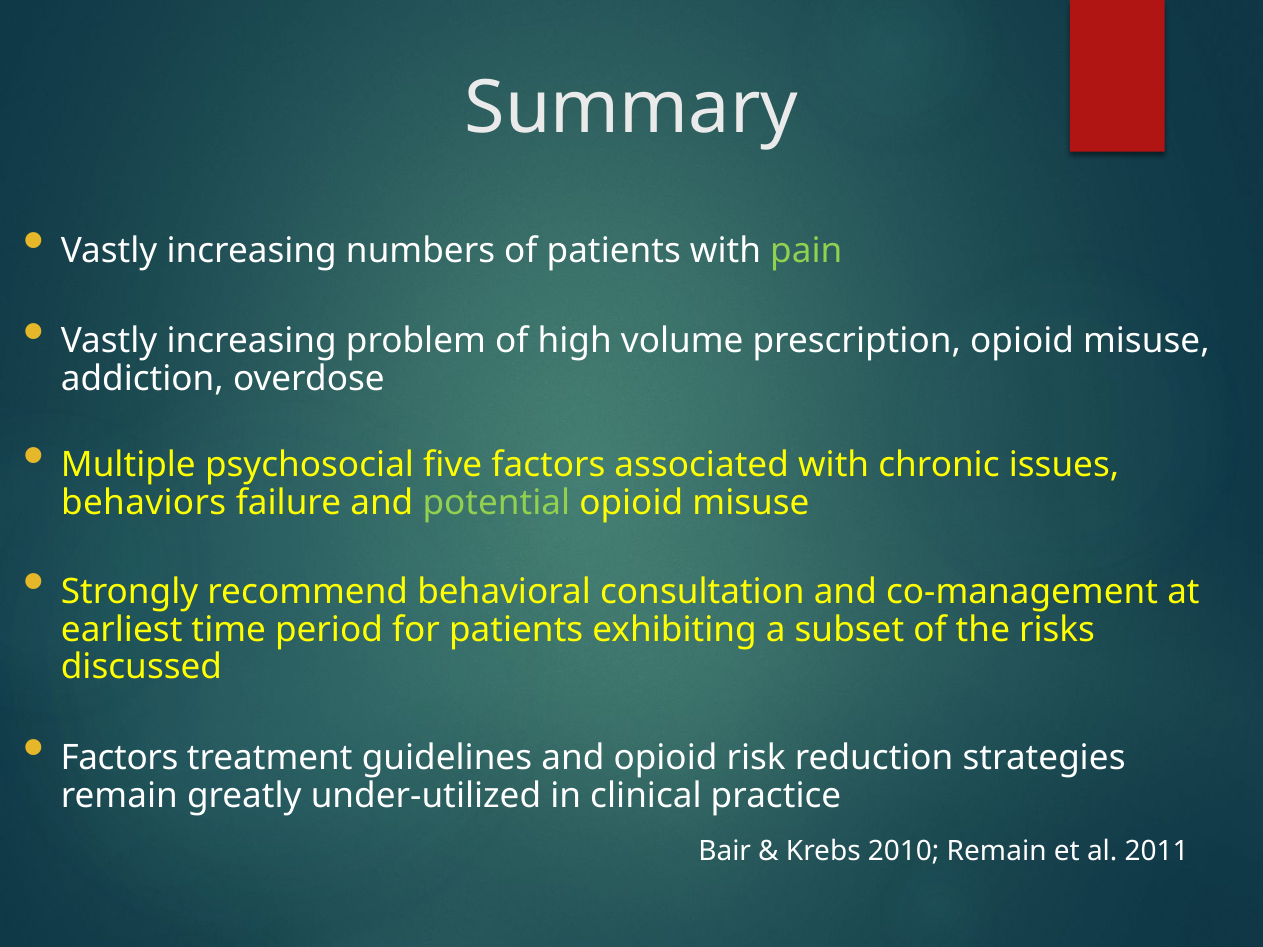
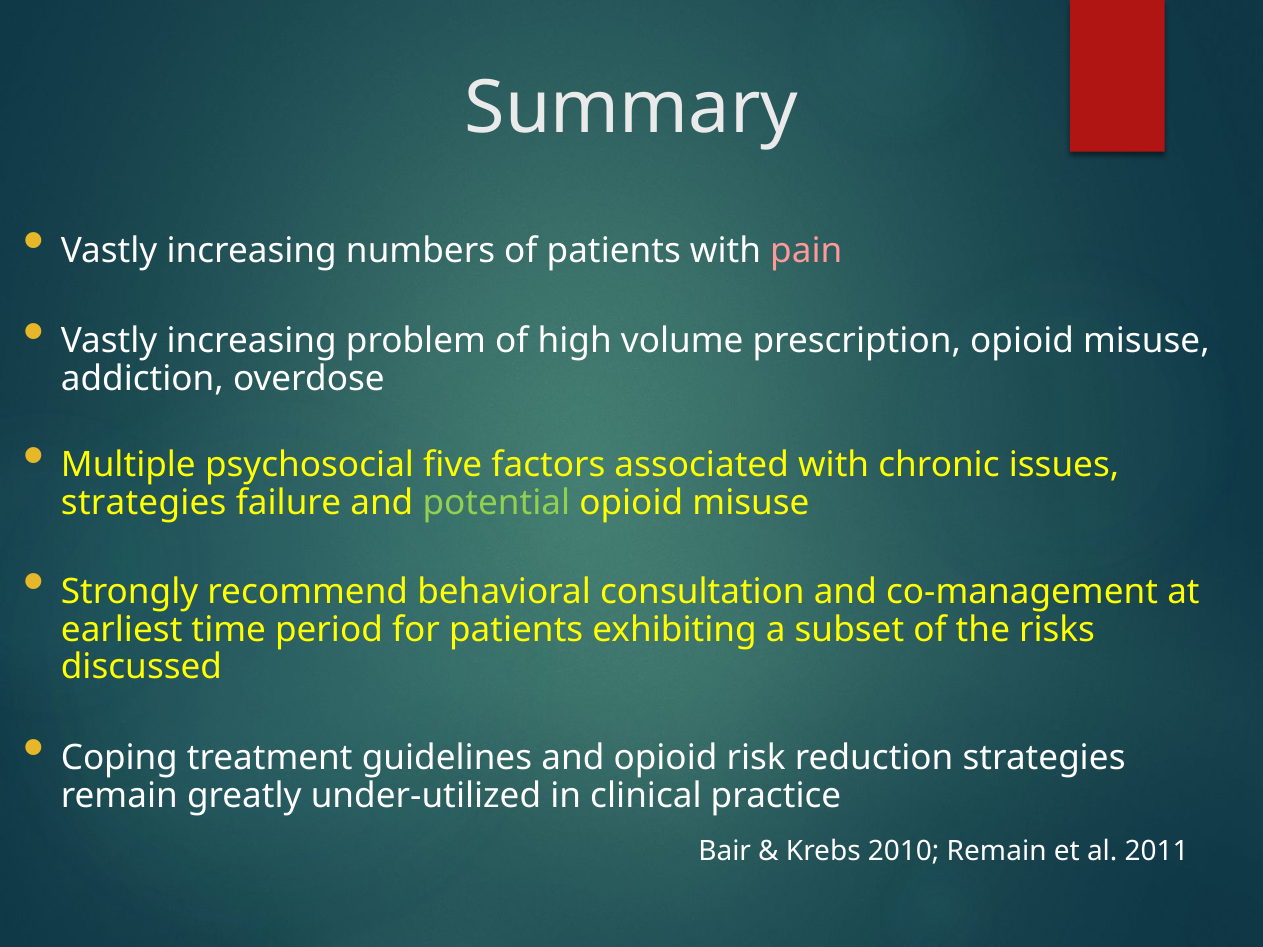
pain colour: light green -> pink
behaviors at (144, 503): behaviors -> strategies
Factors at (119, 758): Factors -> Coping
